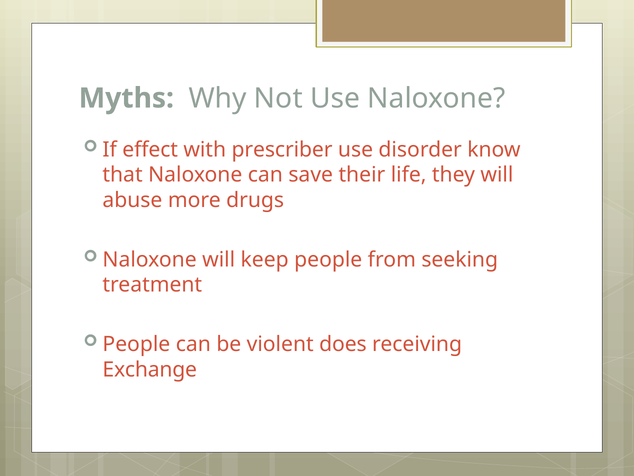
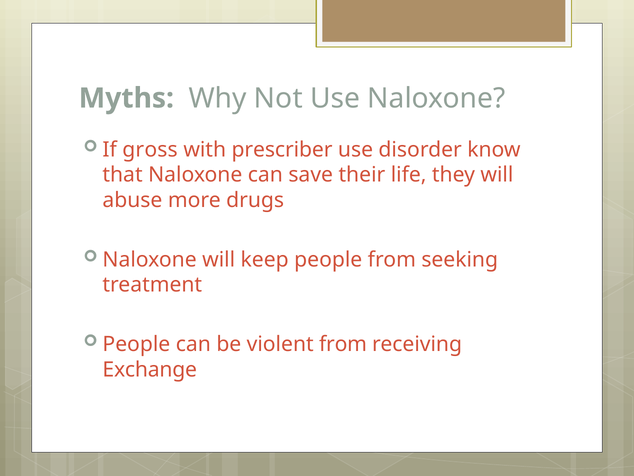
effect: effect -> gross
violent does: does -> from
